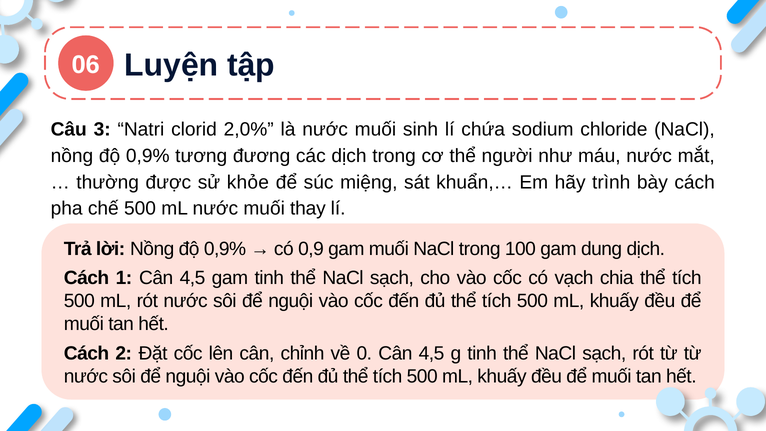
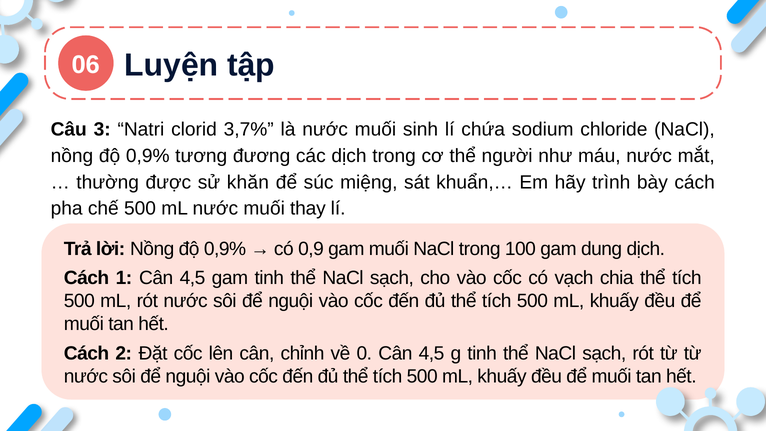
2,0%: 2,0% -> 3,7%
khỏe: khỏe -> khăn
